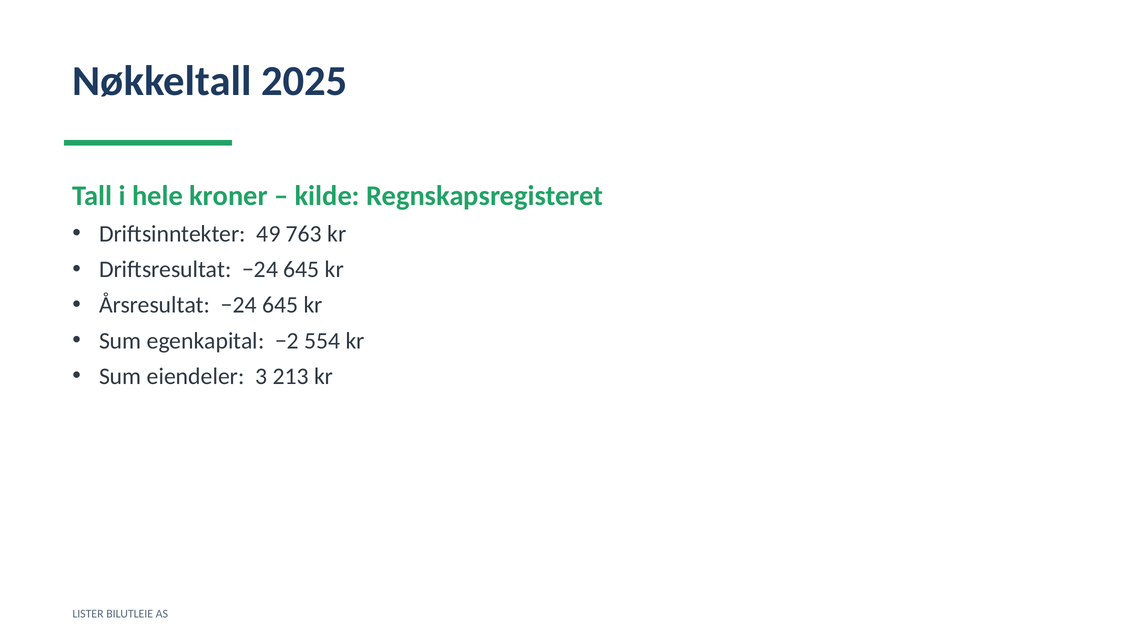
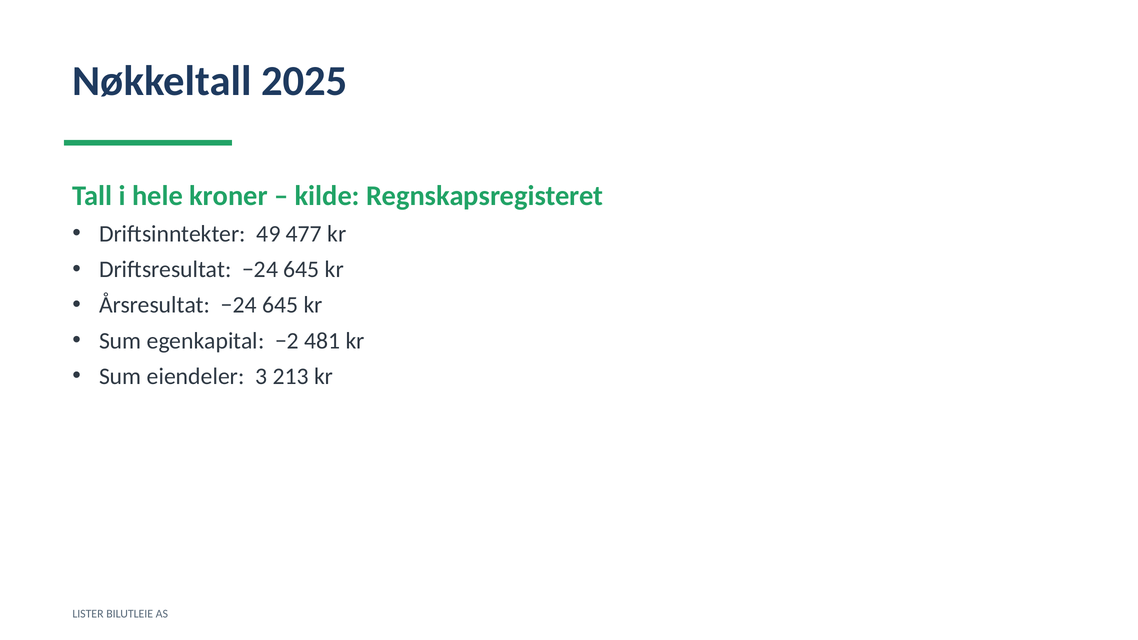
763: 763 -> 477
554: 554 -> 481
